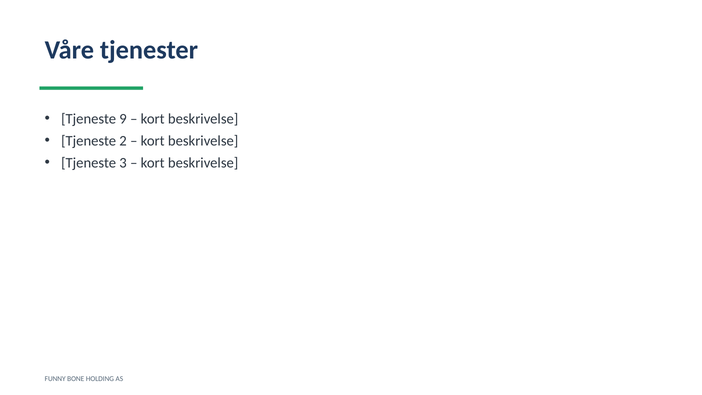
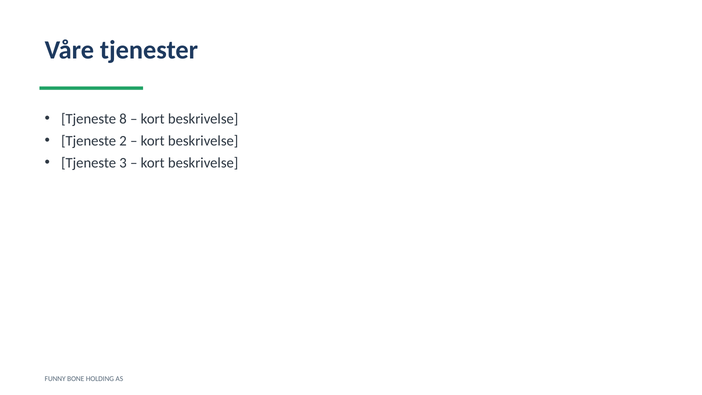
9: 9 -> 8
